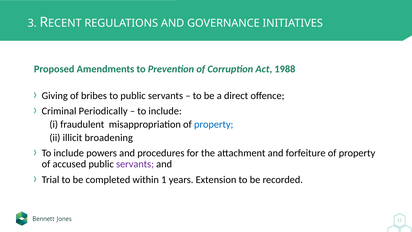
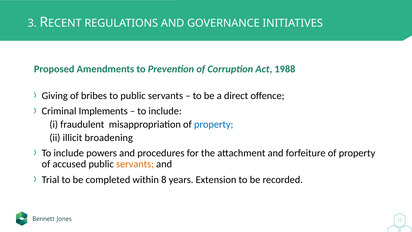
Periodically: Periodically -> Implements
servants at (135, 164) colour: purple -> orange
1: 1 -> 8
